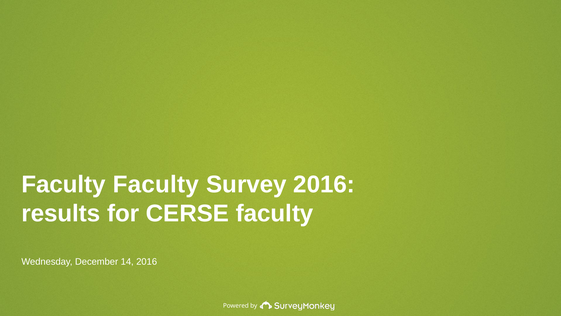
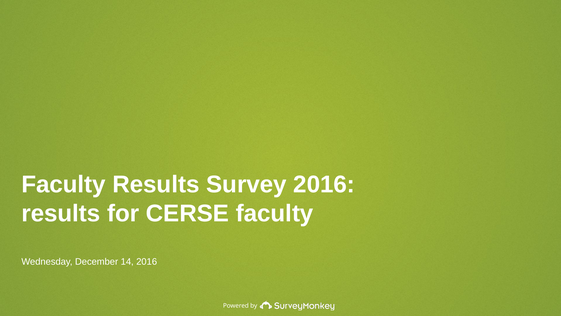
Faculty Faculty: Faculty -> Results
